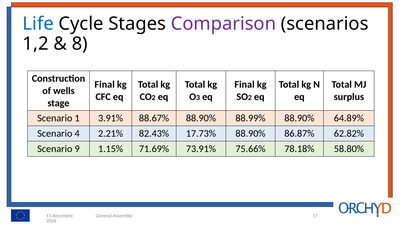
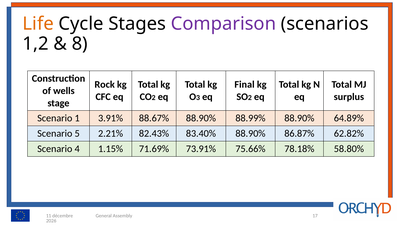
Life colour: blue -> orange
Final at (105, 85): Final -> Rock
4: 4 -> 5
17.73%: 17.73% -> 83.40%
9: 9 -> 4
